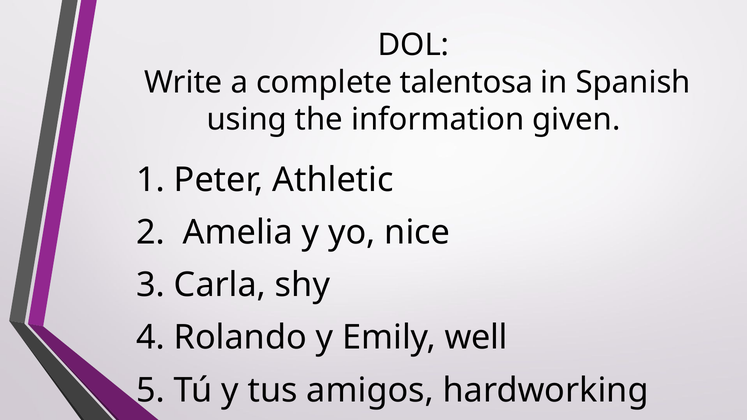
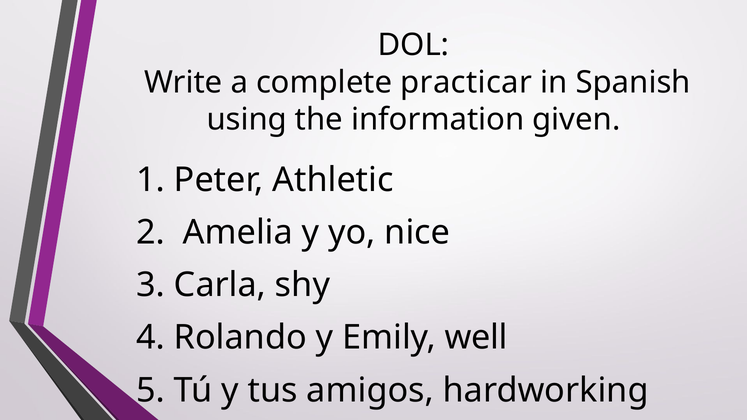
talentosa: talentosa -> practicar
